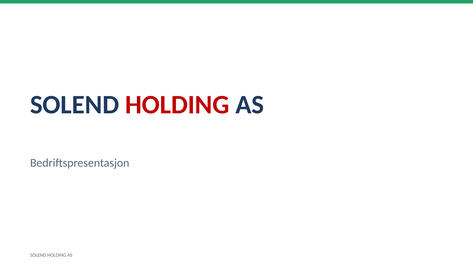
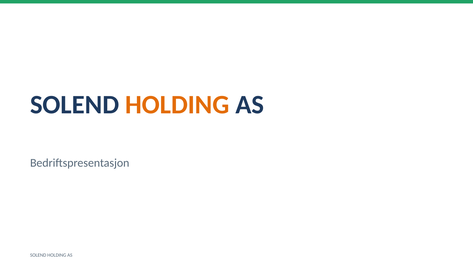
HOLDING at (177, 105) colour: red -> orange
